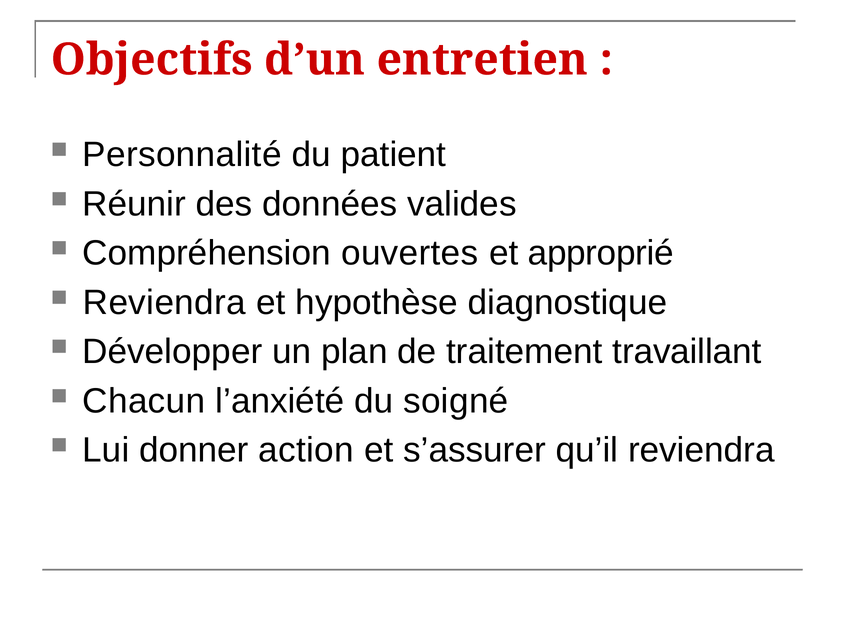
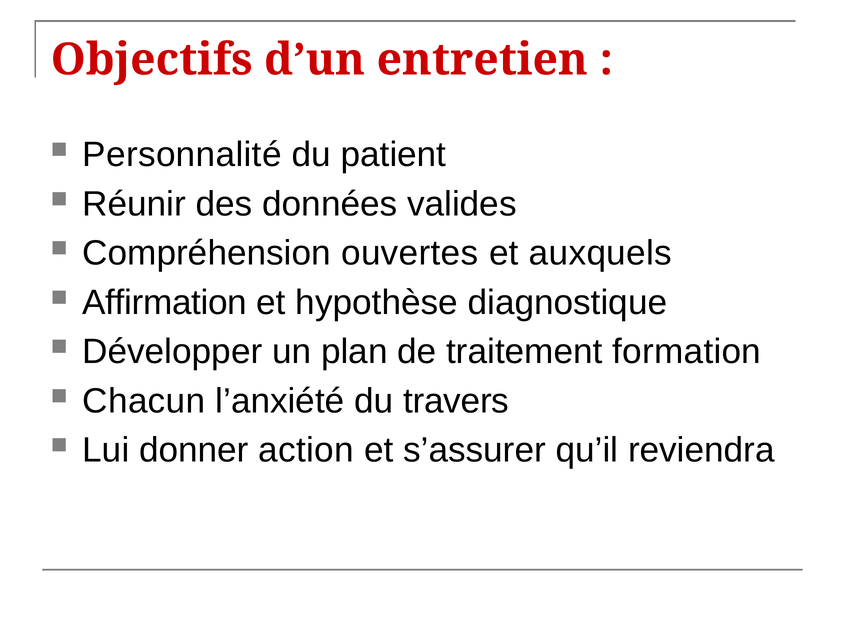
approprié: approprié -> auxquels
Reviendra at (164, 303): Reviendra -> Affirmation
travaillant: travaillant -> formation
soigné: soigné -> travers
